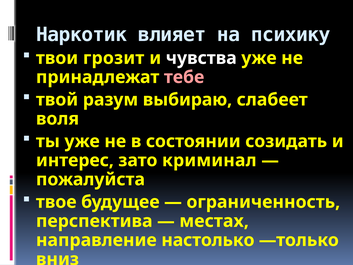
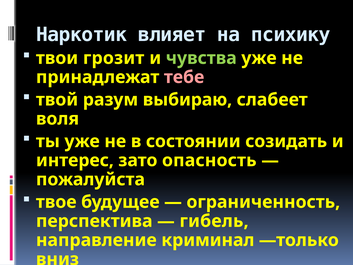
чувства colour: white -> light green
криминал: криминал -> опасность
местах: местах -> гибель
настолько: настолько -> криминал
